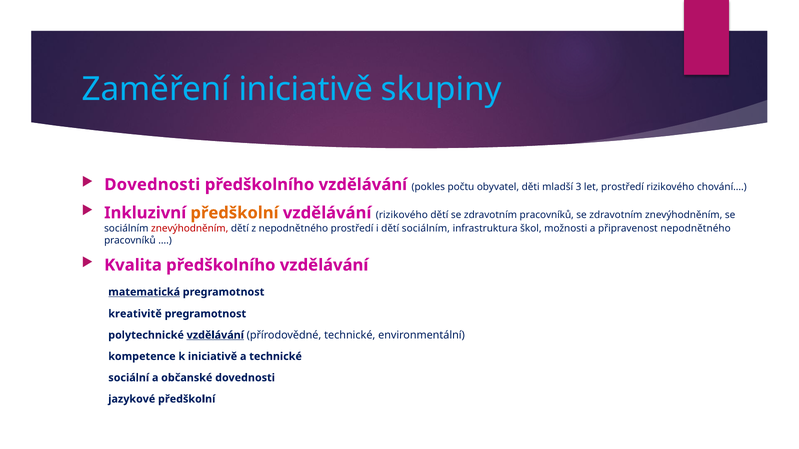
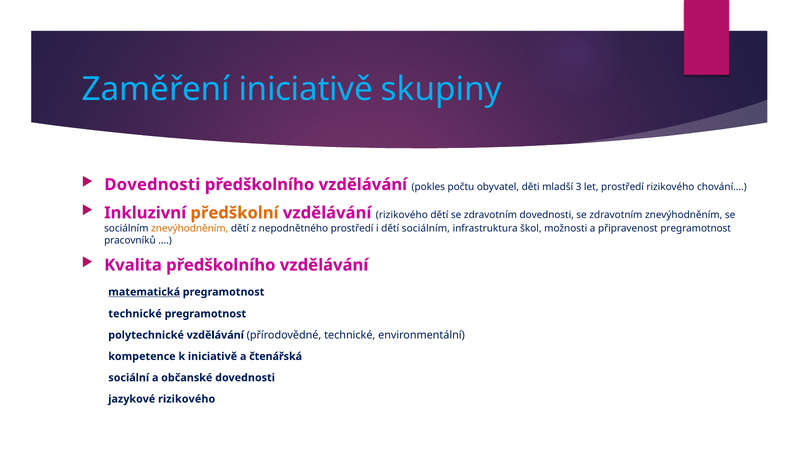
zdravotním pracovníků: pracovníků -> dovednosti
znevýhodněním at (190, 229) colour: red -> orange
připravenost nepodnětného: nepodnětného -> pregramotnost
kreativitě at (135, 314): kreativitě -> technické
vzdělávání at (215, 335) underline: present -> none
a technické: technické -> čtenářská
jazykové předškolní: předškolní -> rizikového
